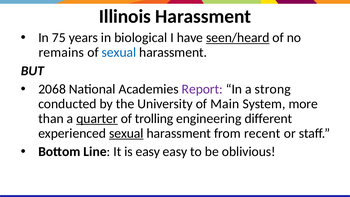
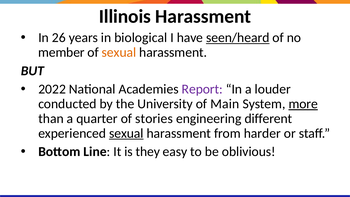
75: 75 -> 26
remains: remains -> member
sexual at (119, 52) colour: blue -> orange
2068: 2068 -> 2022
strong: strong -> louder
more underline: none -> present
quarter underline: present -> none
trolling: trolling -> stories
recent: recent -> harder
is easy: easy -> they
